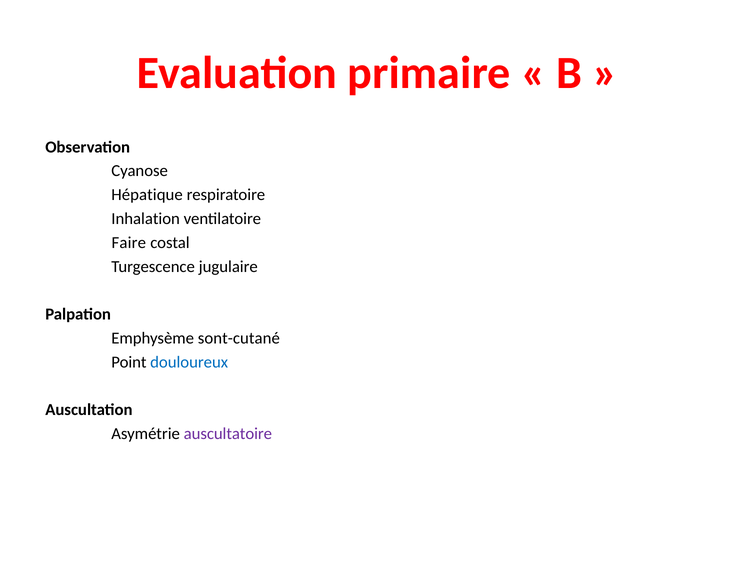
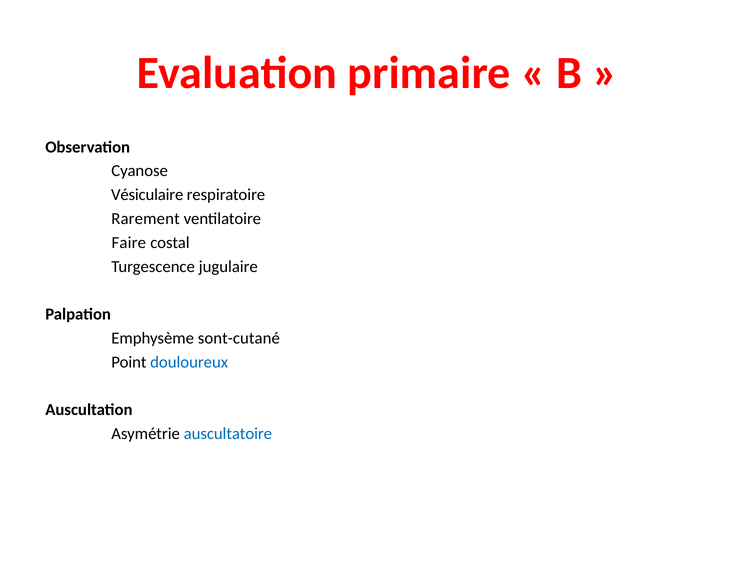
Hépatique: Hépatique -> Vésiculaire
Inhalation: Inhalation -> Rarement
auscultatoire colour: purple -> blue
